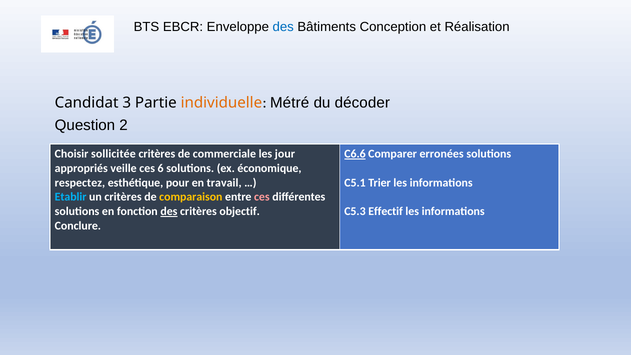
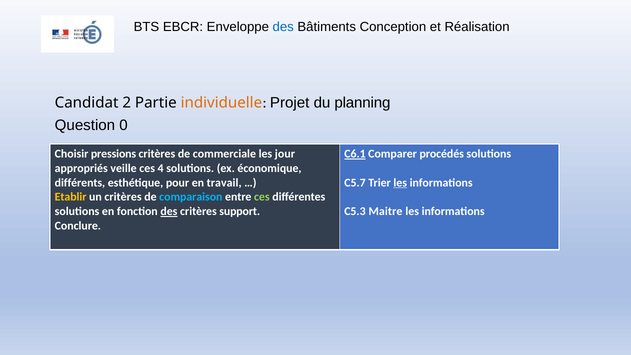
3: 3 -> 2
Métré: Métré -> Projet
décoder: décoder -> planning
2: 2 -> 0
sollicitée: sollicitée -> pressions
C6.6: C6.6 -> C6.1
erronées: erronées -> procédés
6: 6 -> 4
respectez: respectez -> différents
C5.1: C5.1 -> C5.7
les at (400, 183) underline: none -> present
Etablir colour: light blue -> yellow
comparaison colour: yellow -> light blue
ces at (262, 197) colour: pink -> light green
objectif: objectif -> support
Effectif: Effectif -> Maitre
